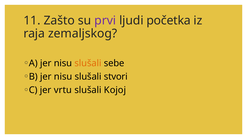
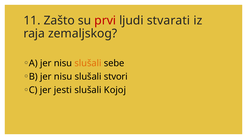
prvi colour: purple -> red
početka: početka -> stvarati
vrtu: vrtu -> jesti
